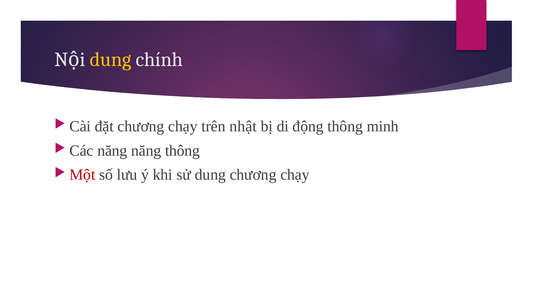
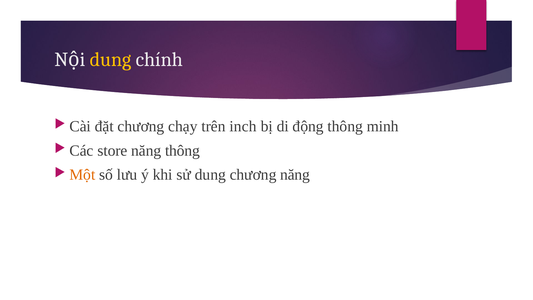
nhật: nhật -> inch
Các năng: năng -> store
Một colour: red -> orange
chạy at (295, 175): chạy -> năng
